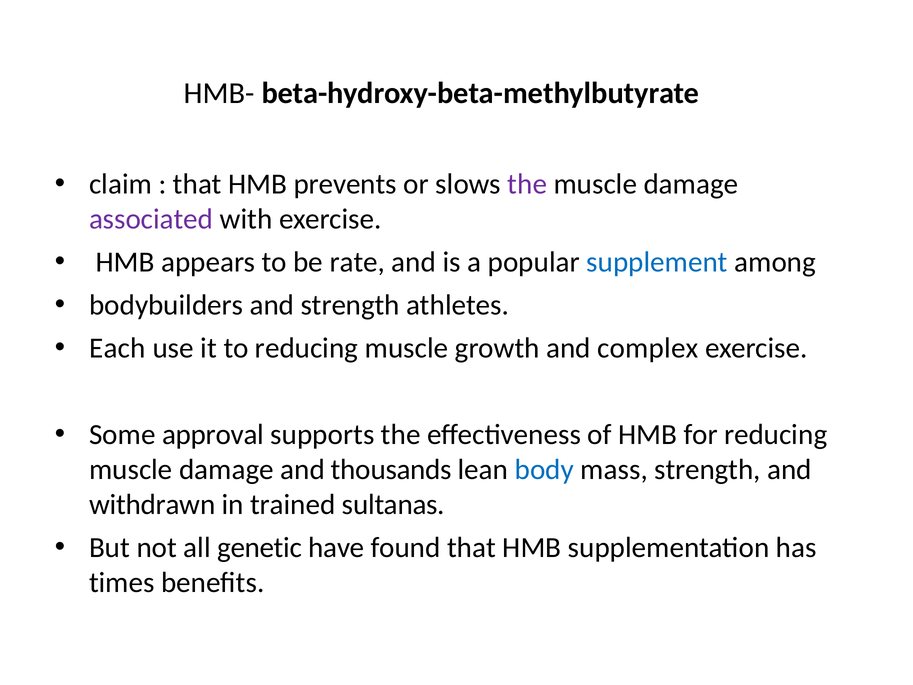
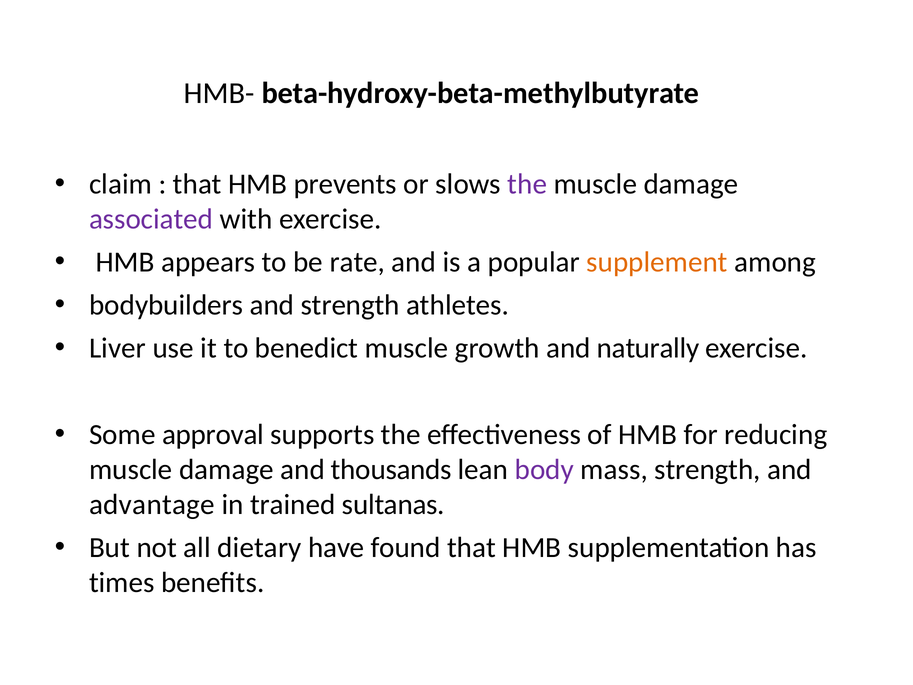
supplement colour: blue -> orange
Each: Each -> Liver
to reducing: reducing -> benedict
complex: complex -> naturally
body colour: blue -> purple
withdrawn: withdrawn -> advantage
genetic: genetic -> dietary
